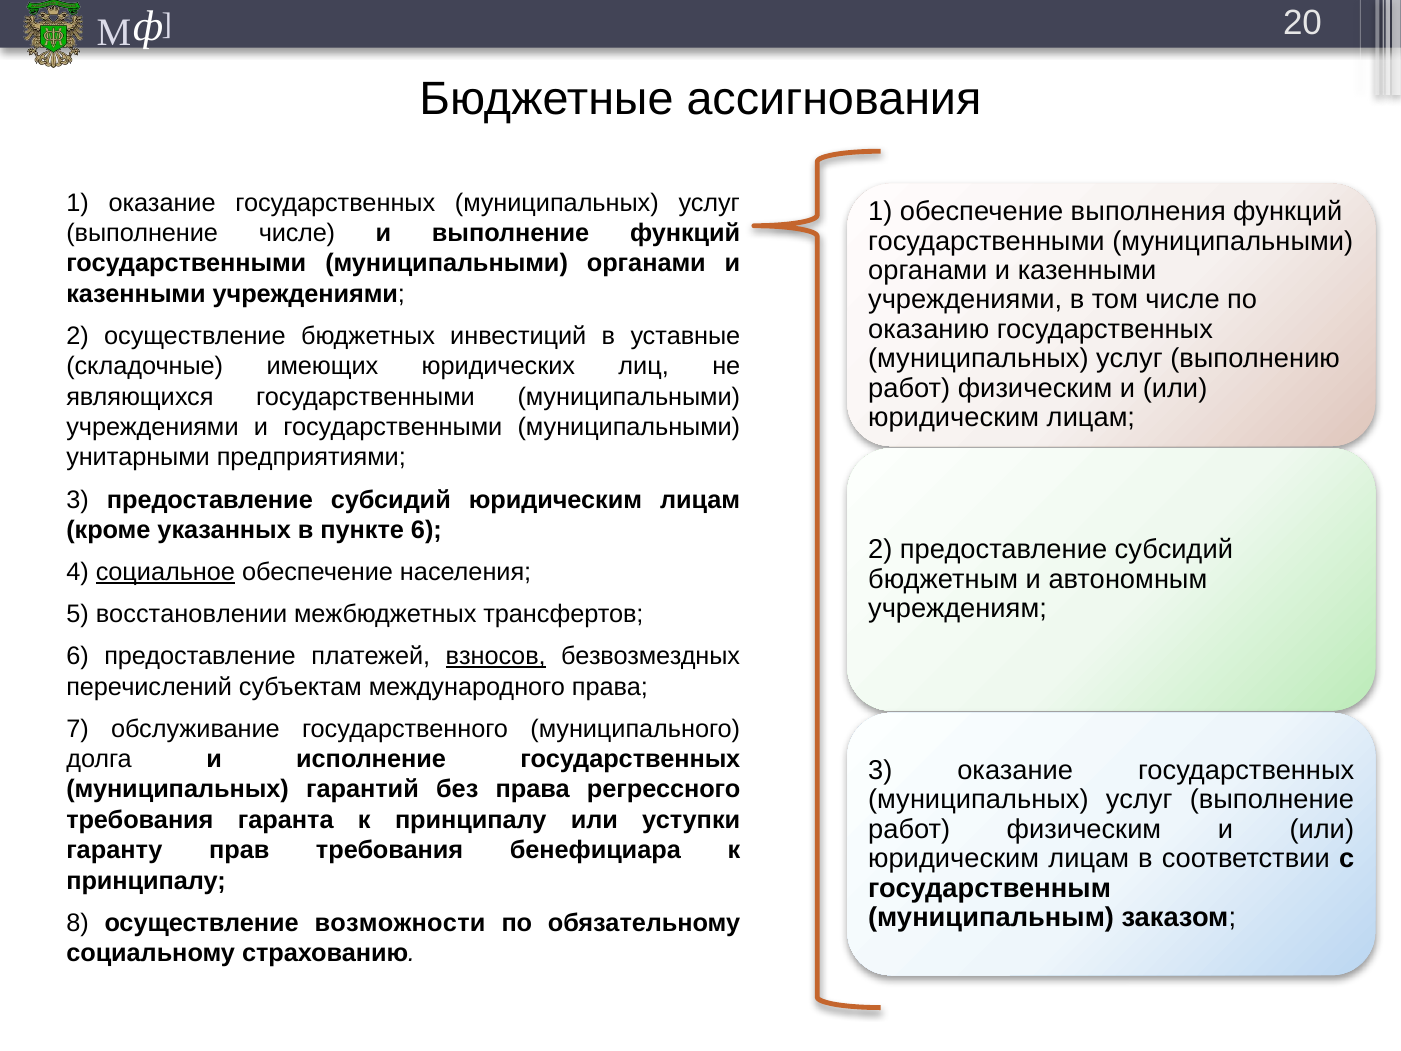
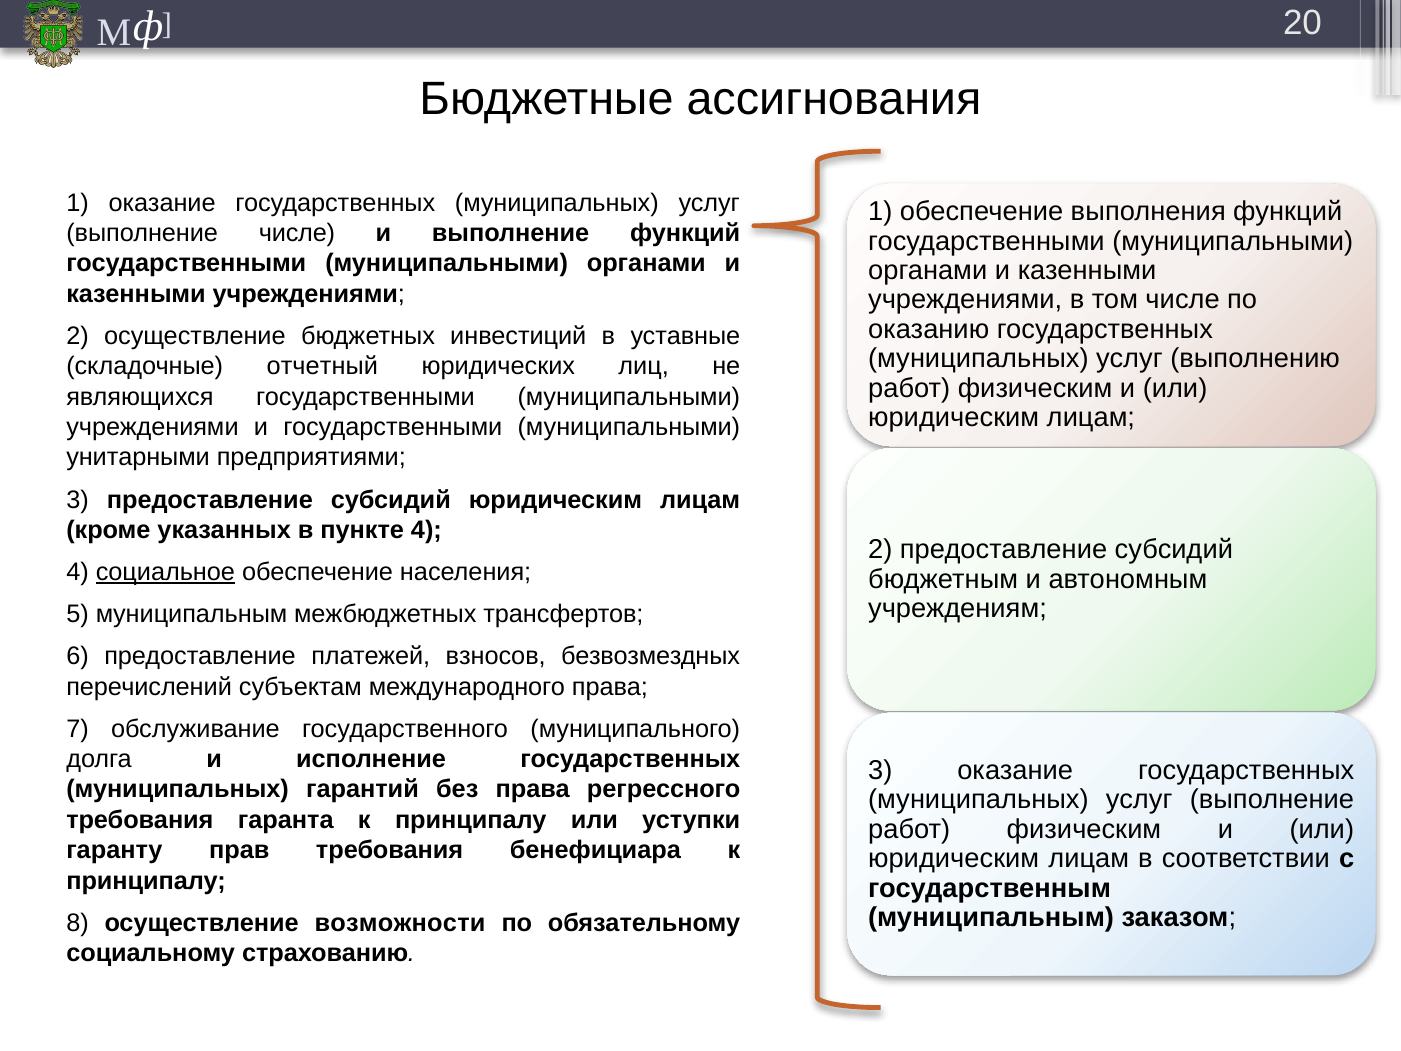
имеющих: имеющих -> отчетный
пункте 6: 6 -> 4
5 восстановлении: восстановлении -> муниципальным
взносов underline: present -> none
